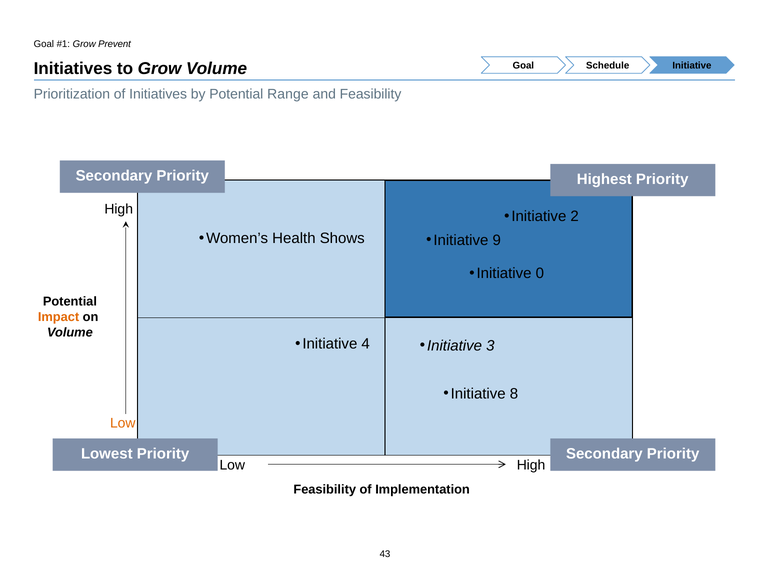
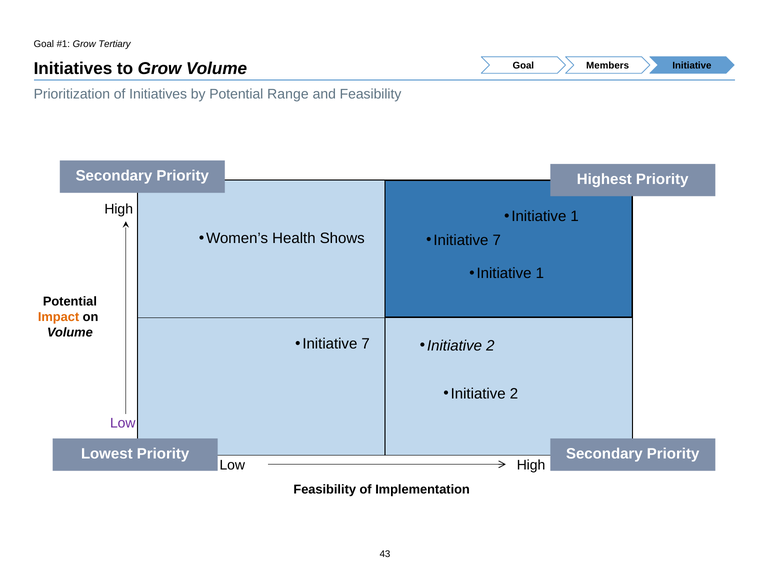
Prevent: Prevent -> Tertiary
Schedule: Schedule -> Members
2 at (575, 216): 2 -> 1
9 at (497, 240): 9 -> 7
0 at (540, 273): 0 -> 1
4 at (366, 344): 4 -> 7
3 at (490, 346): 3 -> 2
8 at (514, 393): 8 -> 2
Low at (123, 423) colour: orange -> purple
